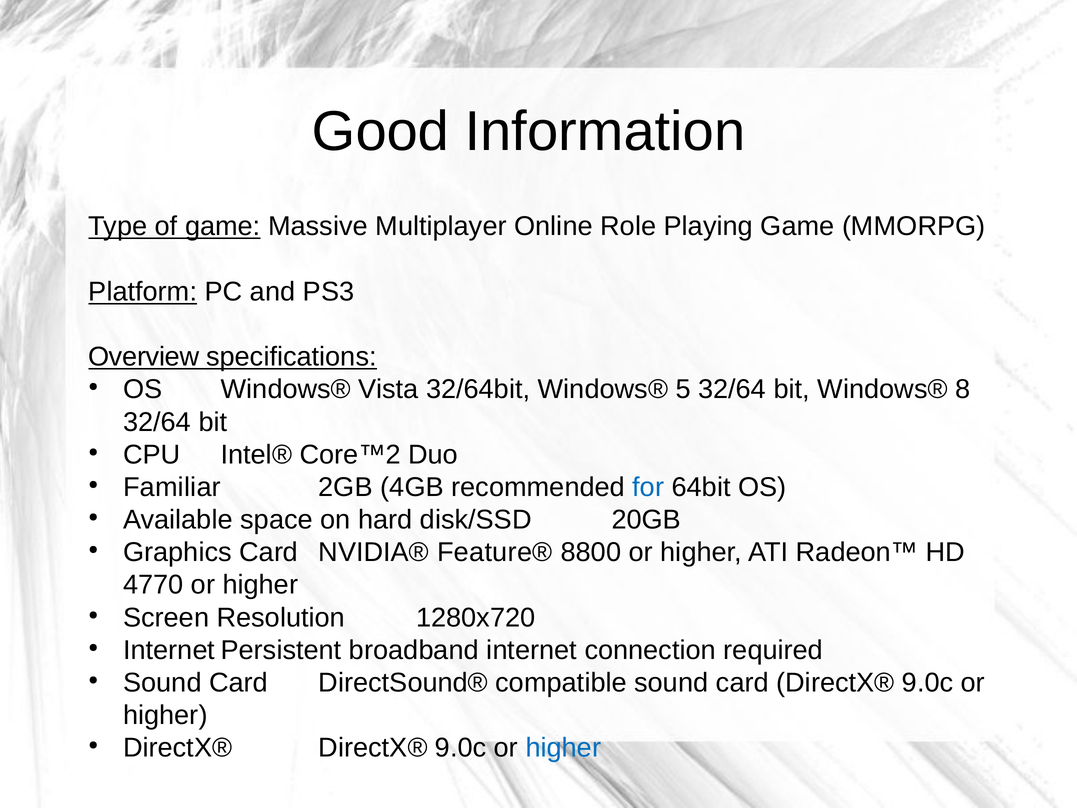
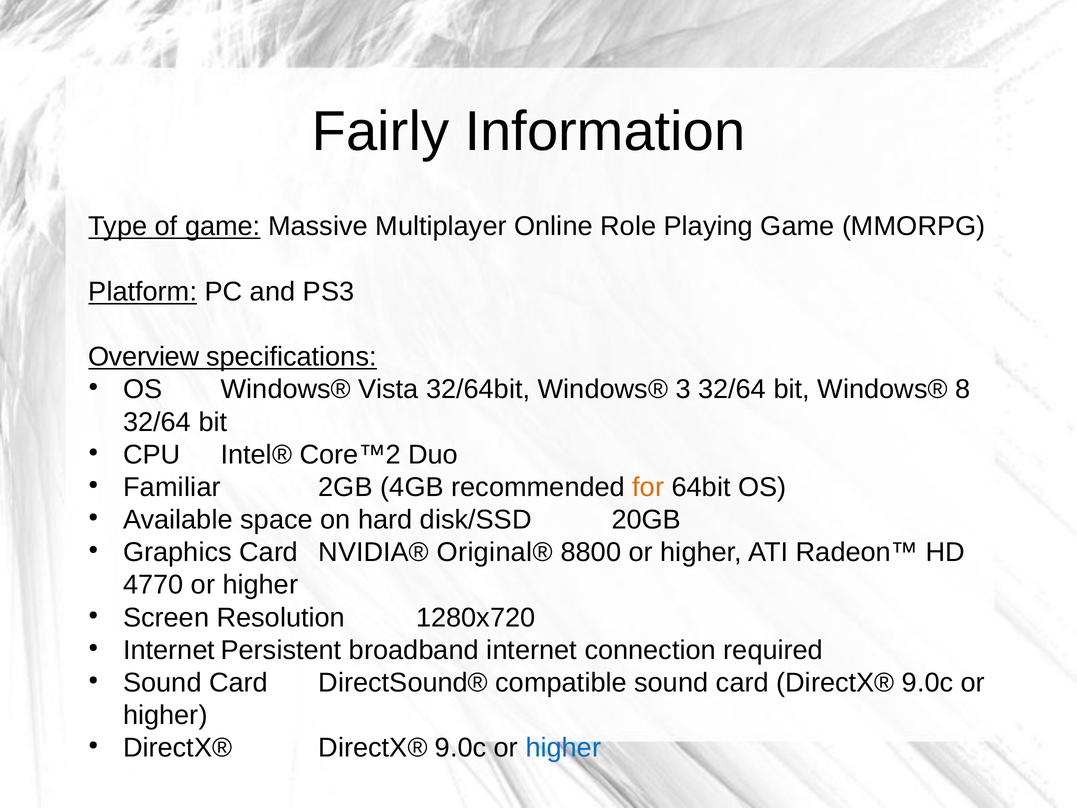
Good: Good -> Fairly
5: 5 -> 3
for colour: blue -> orange
Feature®: Feature® -> Original®
